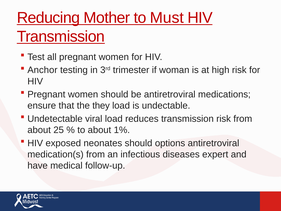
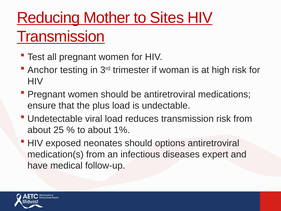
Must: Must -> Sites
they: they -> plus
